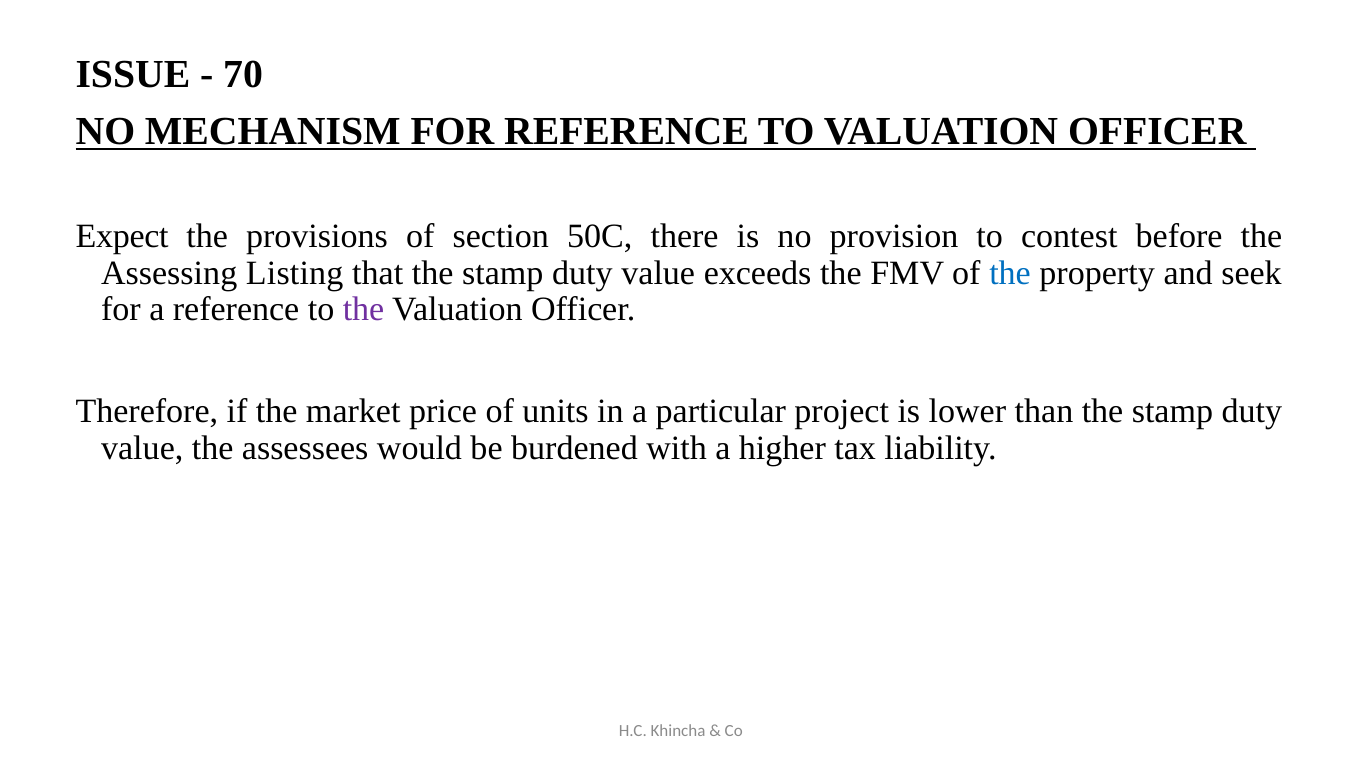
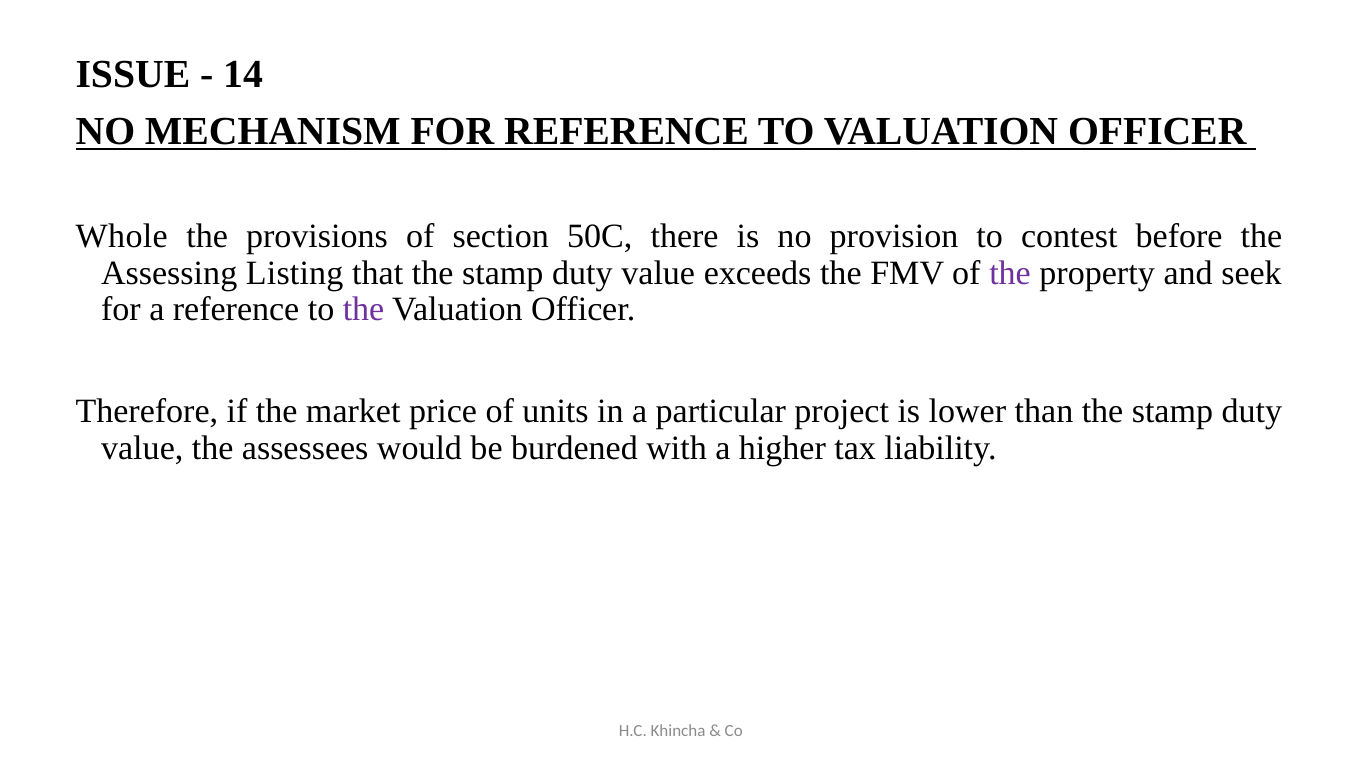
70: 70 -> 14
Expect: Expect -> Whole
the at (1010, 273) colour: blue -> purple
